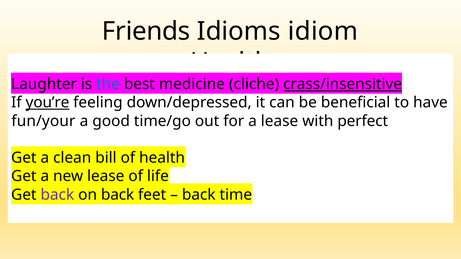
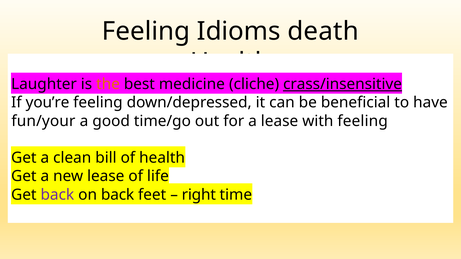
Friends at (146, 31): Friends -> Feeling
idiom: idiom -> death
the colour: blue -> orange
you’re underline: present -> none
with perfect: perfect -> feeling
back at (199, 195): back -> right
